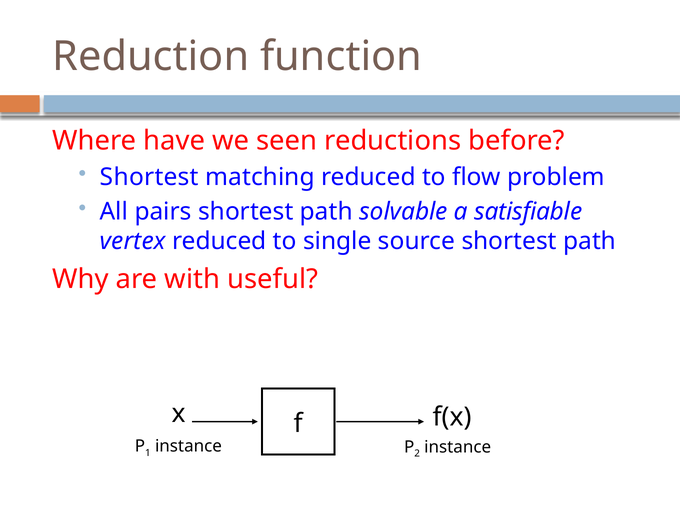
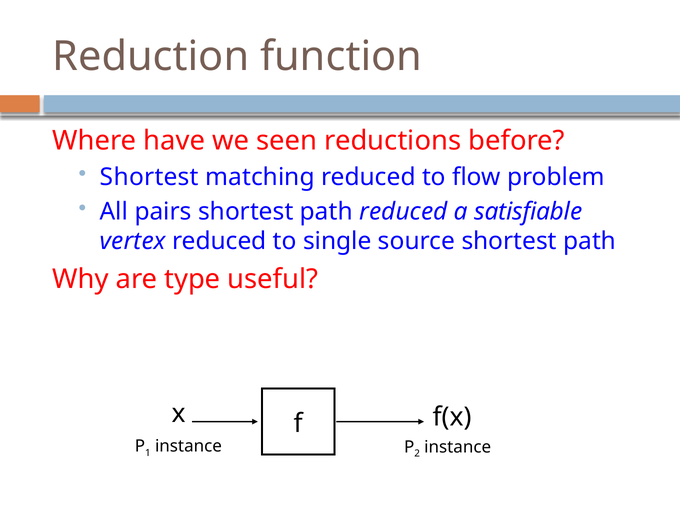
path solvable: solvable -> reduced
with: with -> type
